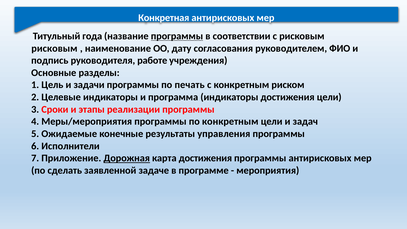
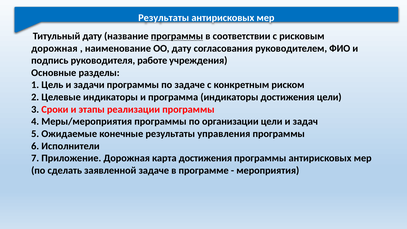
Конкретная at (164, 18): Конкретная -> Результаты
Титульный года: года -> дату
рисковым at (54, 48): рисковым -> дорожная
по печать: печать -> задаче
по конкретным: конкретным -> организации
Дорожная at (127, 158) underline: present -> none
